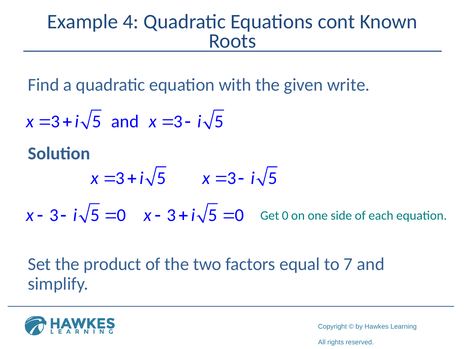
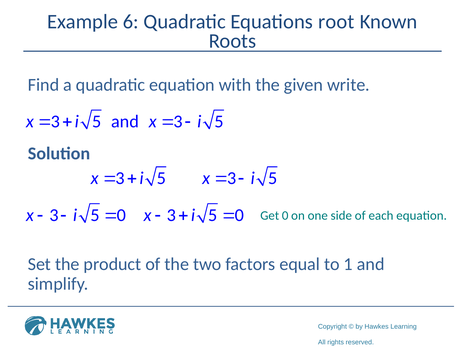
4: 4 -> 6
cont: cont -> root
7: 7 -> 1
